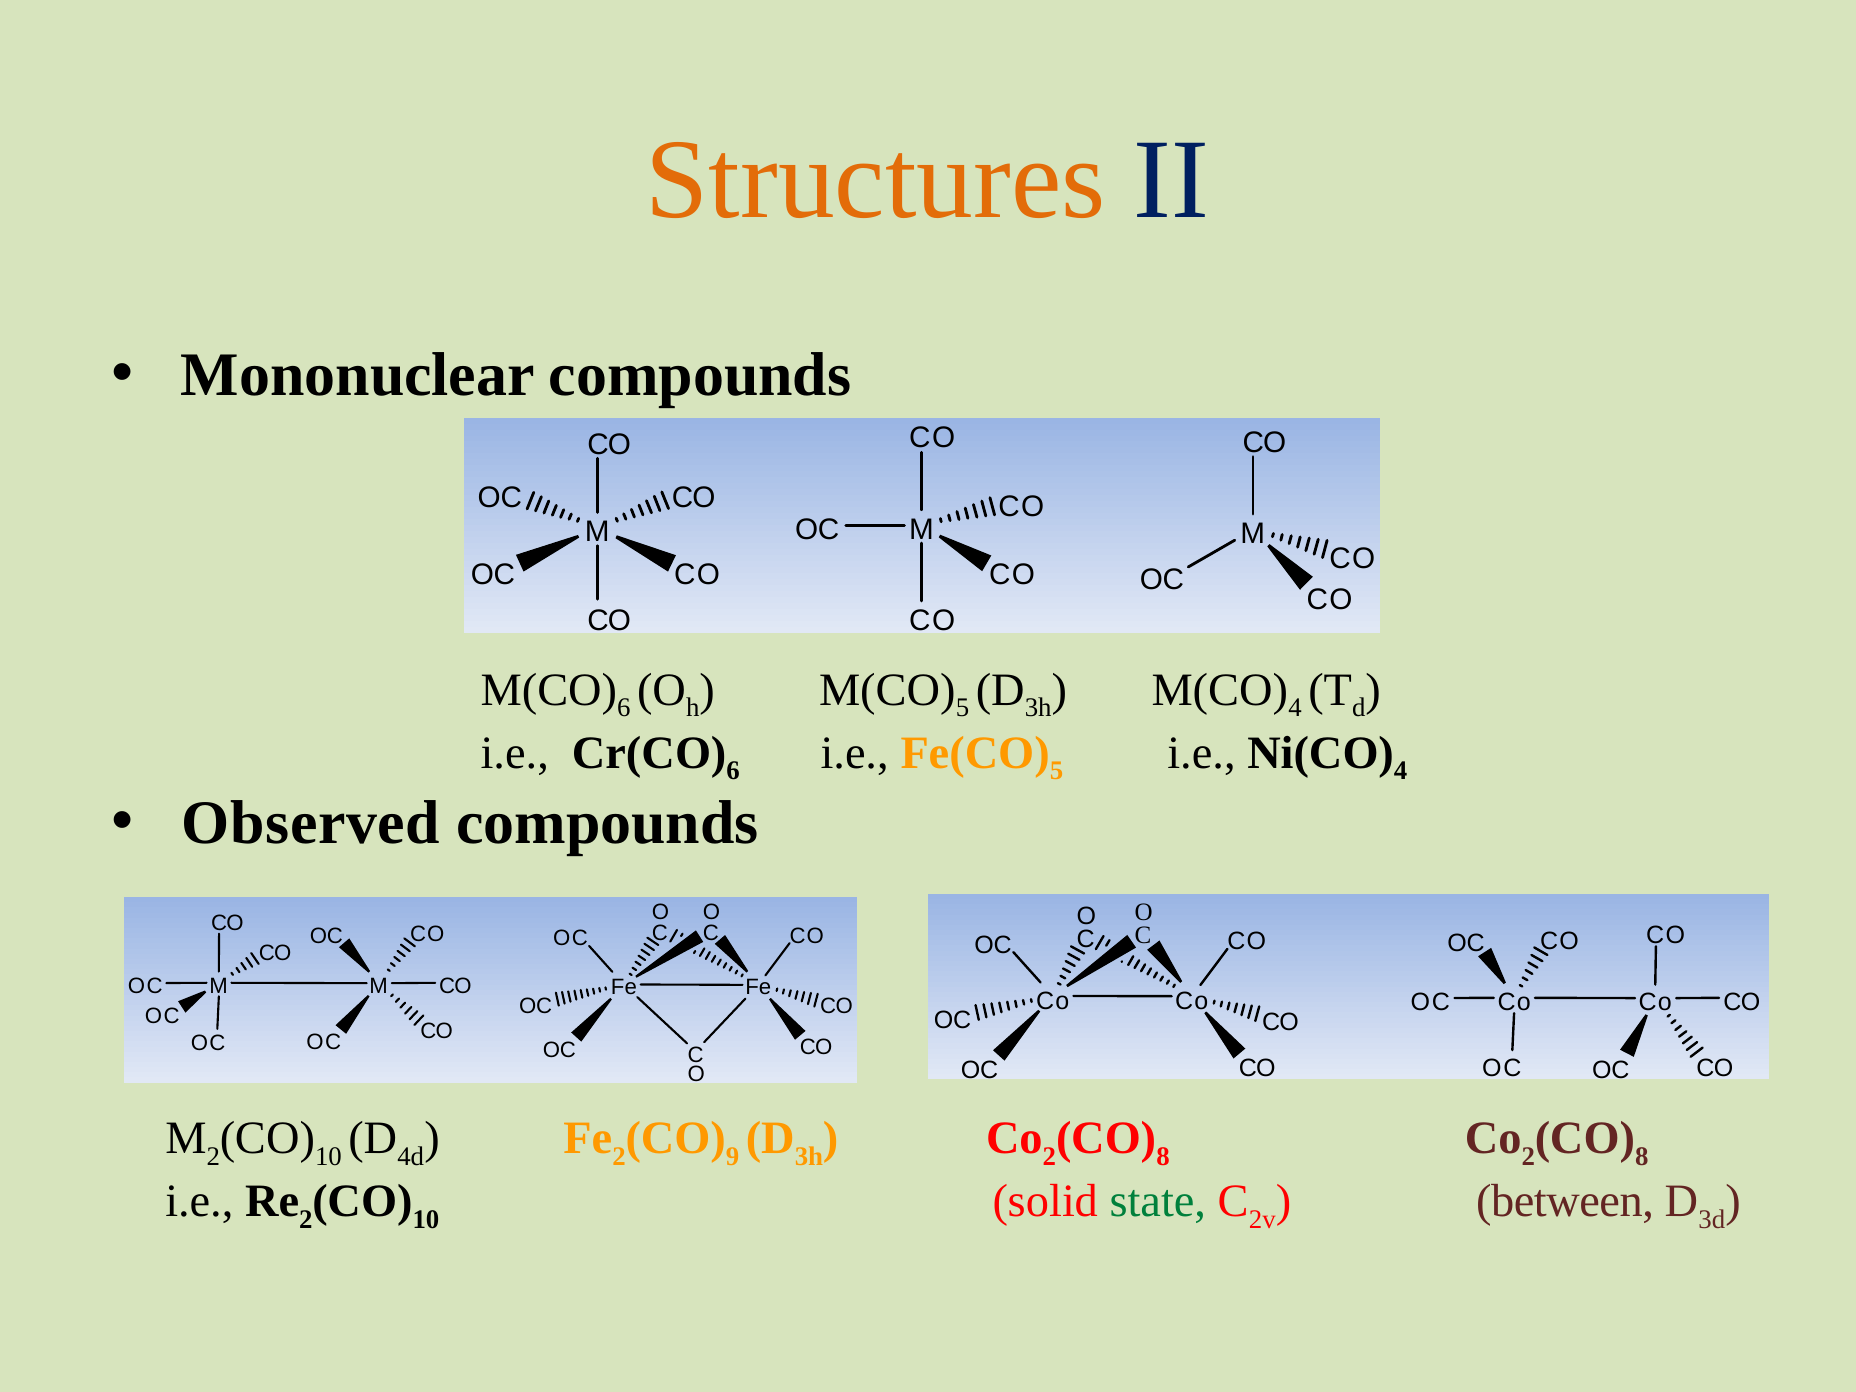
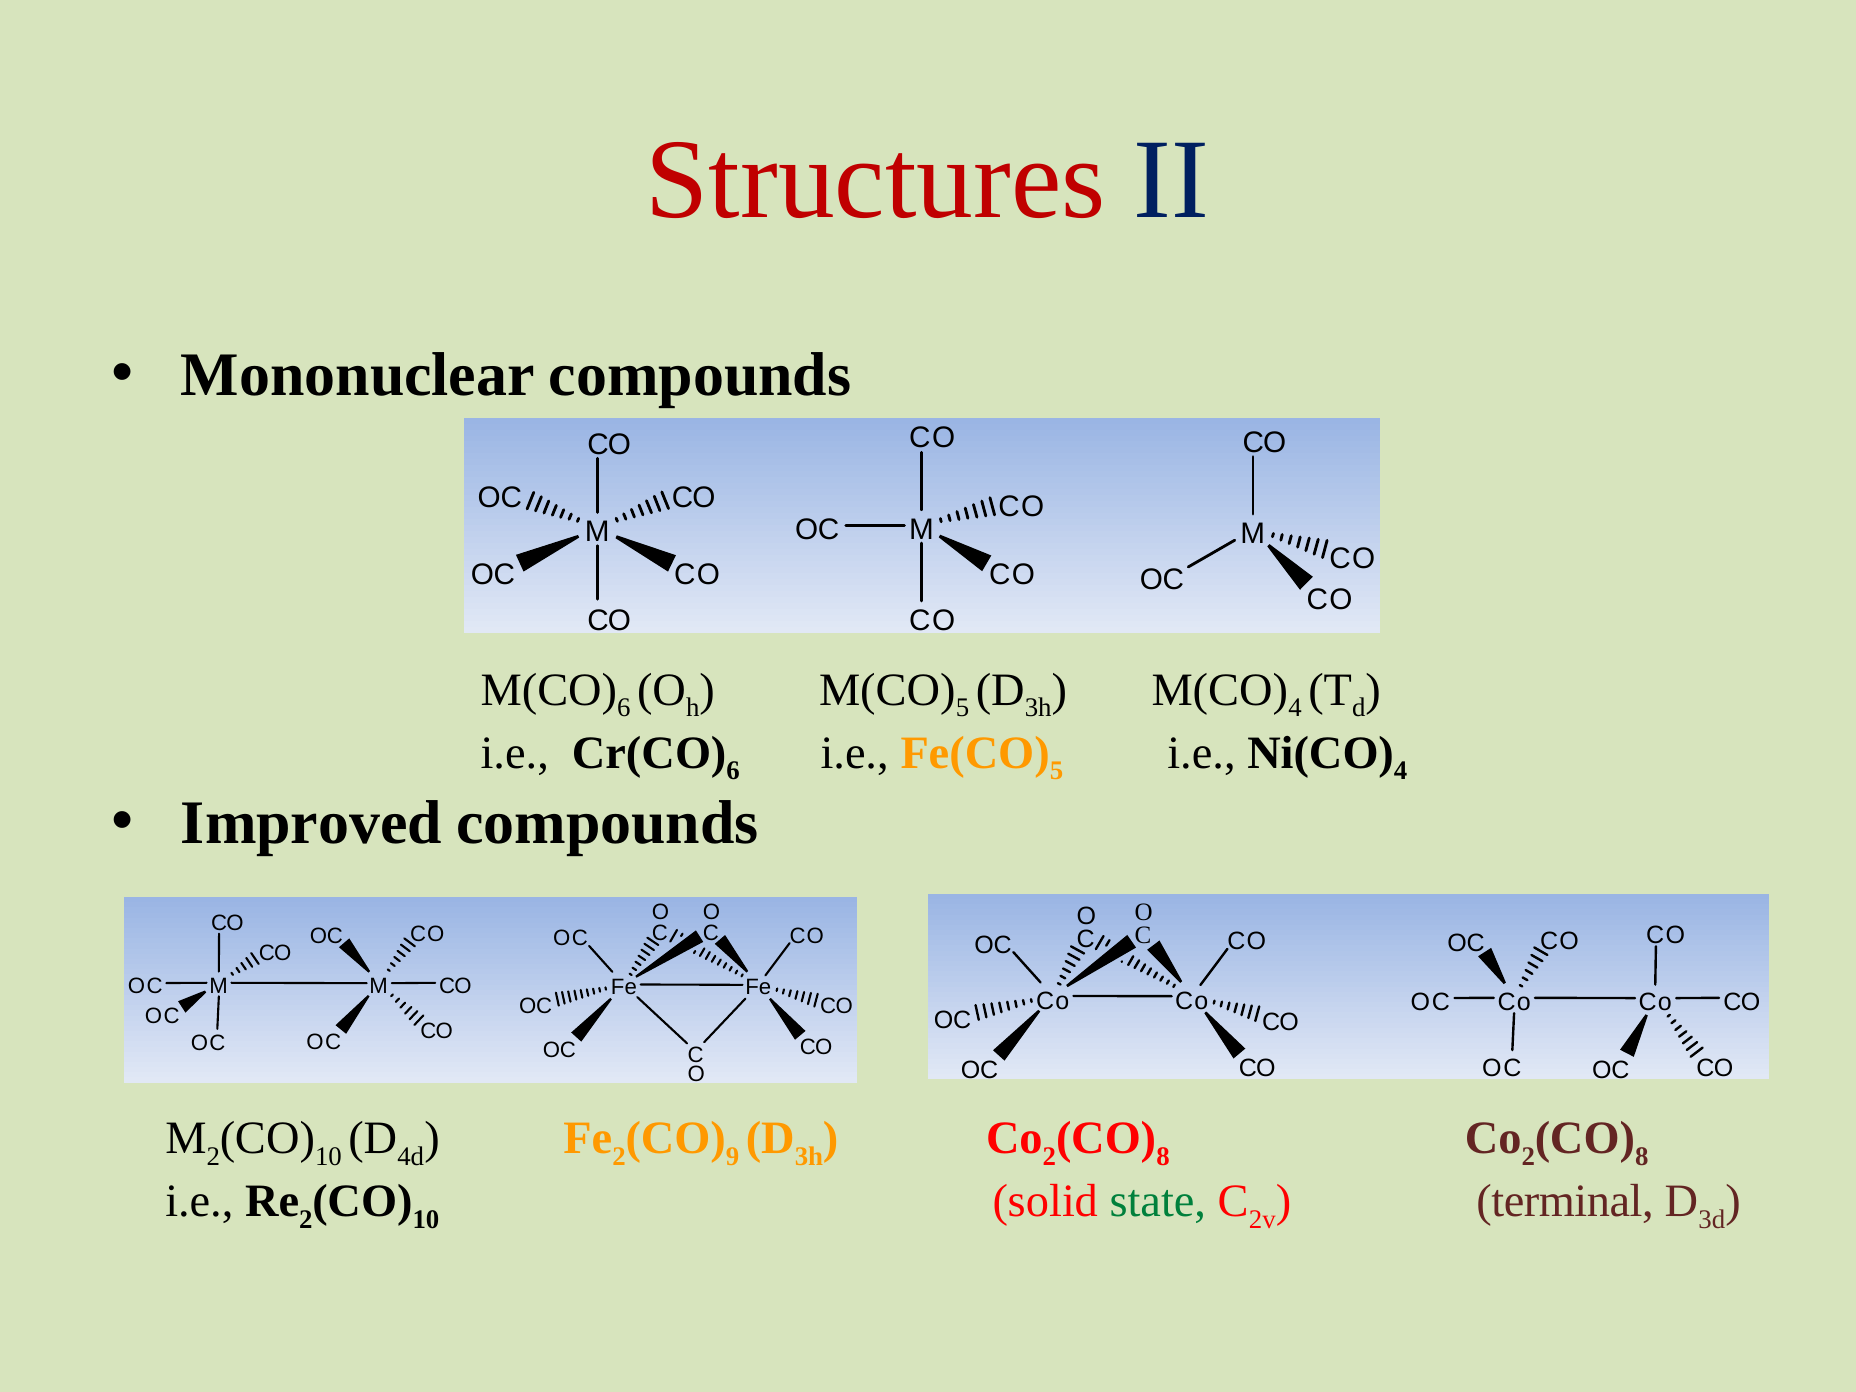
Structures colour: orange -> red
Observed: Observed -> Improved
between: between -> terminal
